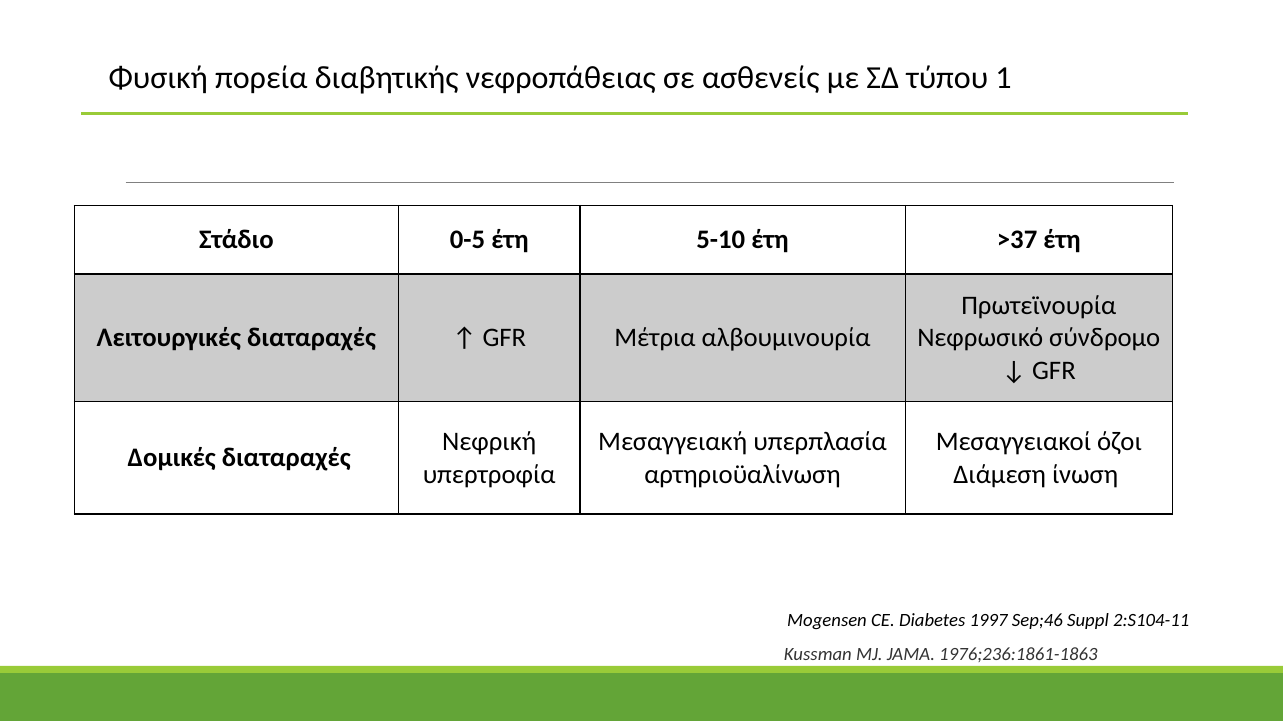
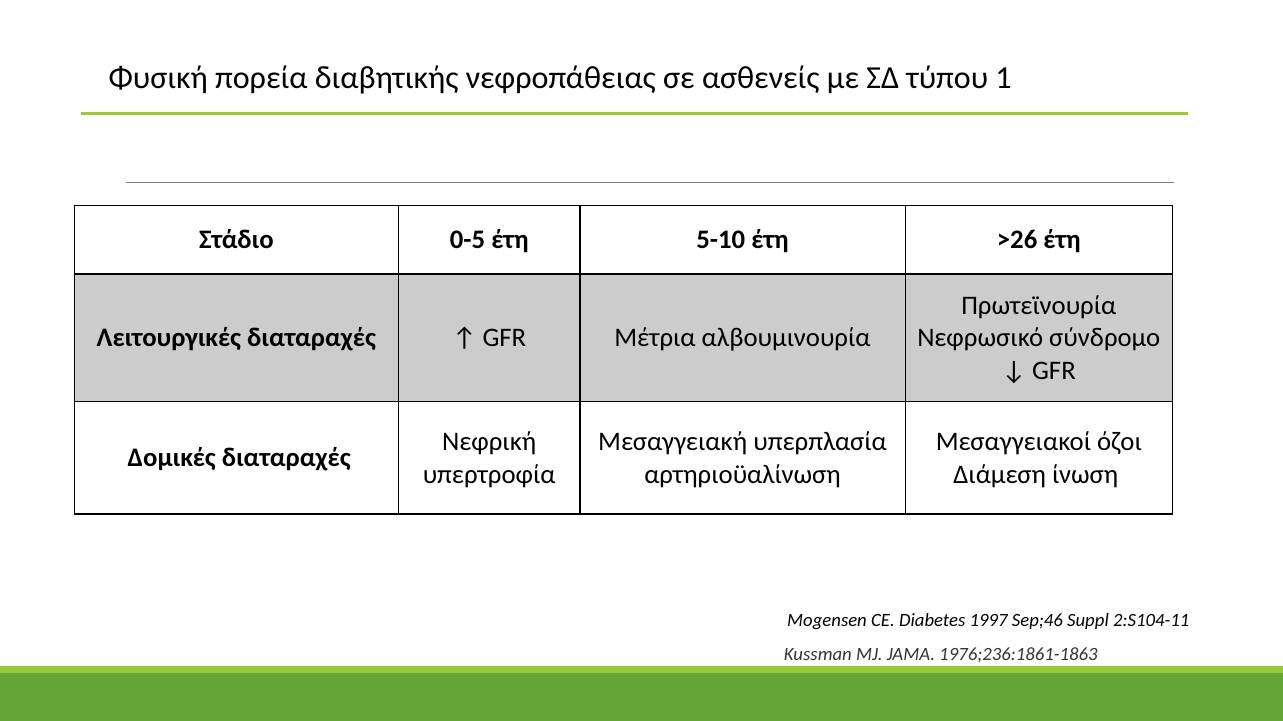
>37: >37 -> >26
